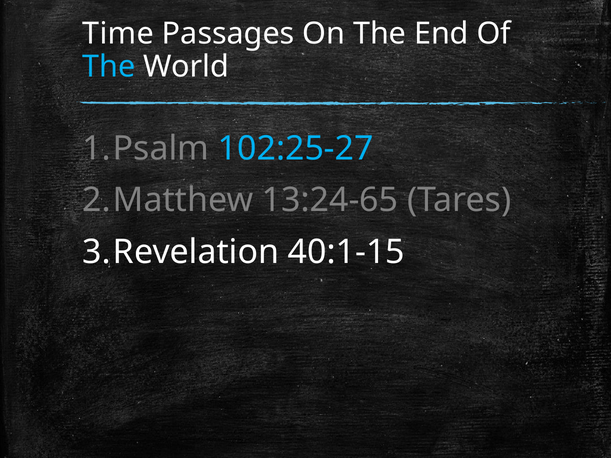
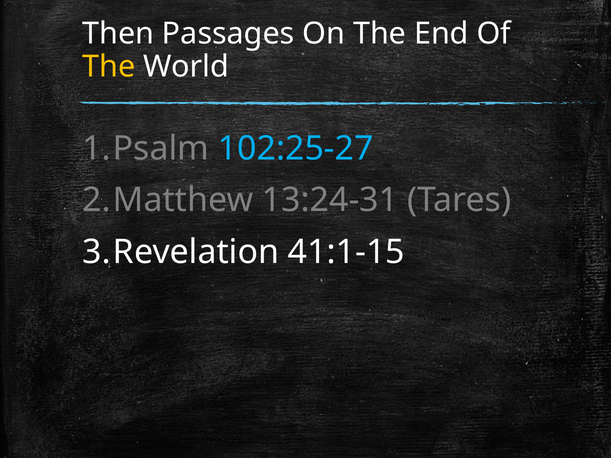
Time: Time -> Then
The at (109, 67) colour: light blue -> yellow
13:24-65: 13:24-65 -> 13:24-31
40:1-15: 40:1-15 -> 41:1-15
